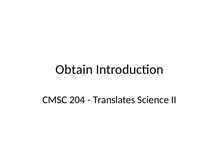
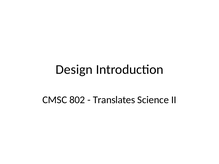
Obtain: Obtain -> Design
204: 204 -> 802
